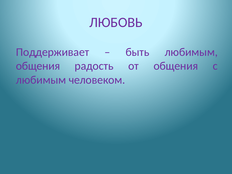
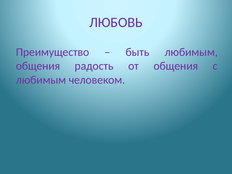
Поддерживает: Поддерживает -> Преимущество
